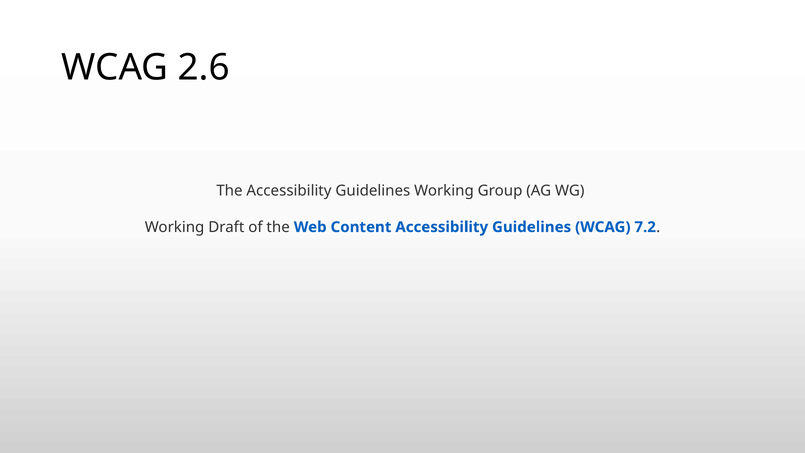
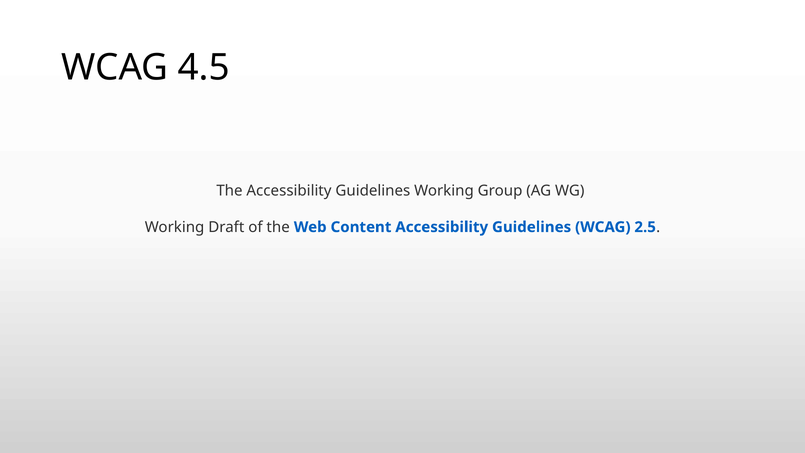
2.6: 2.6 -> 4.5
7.2: 7.2 -> 2.5
